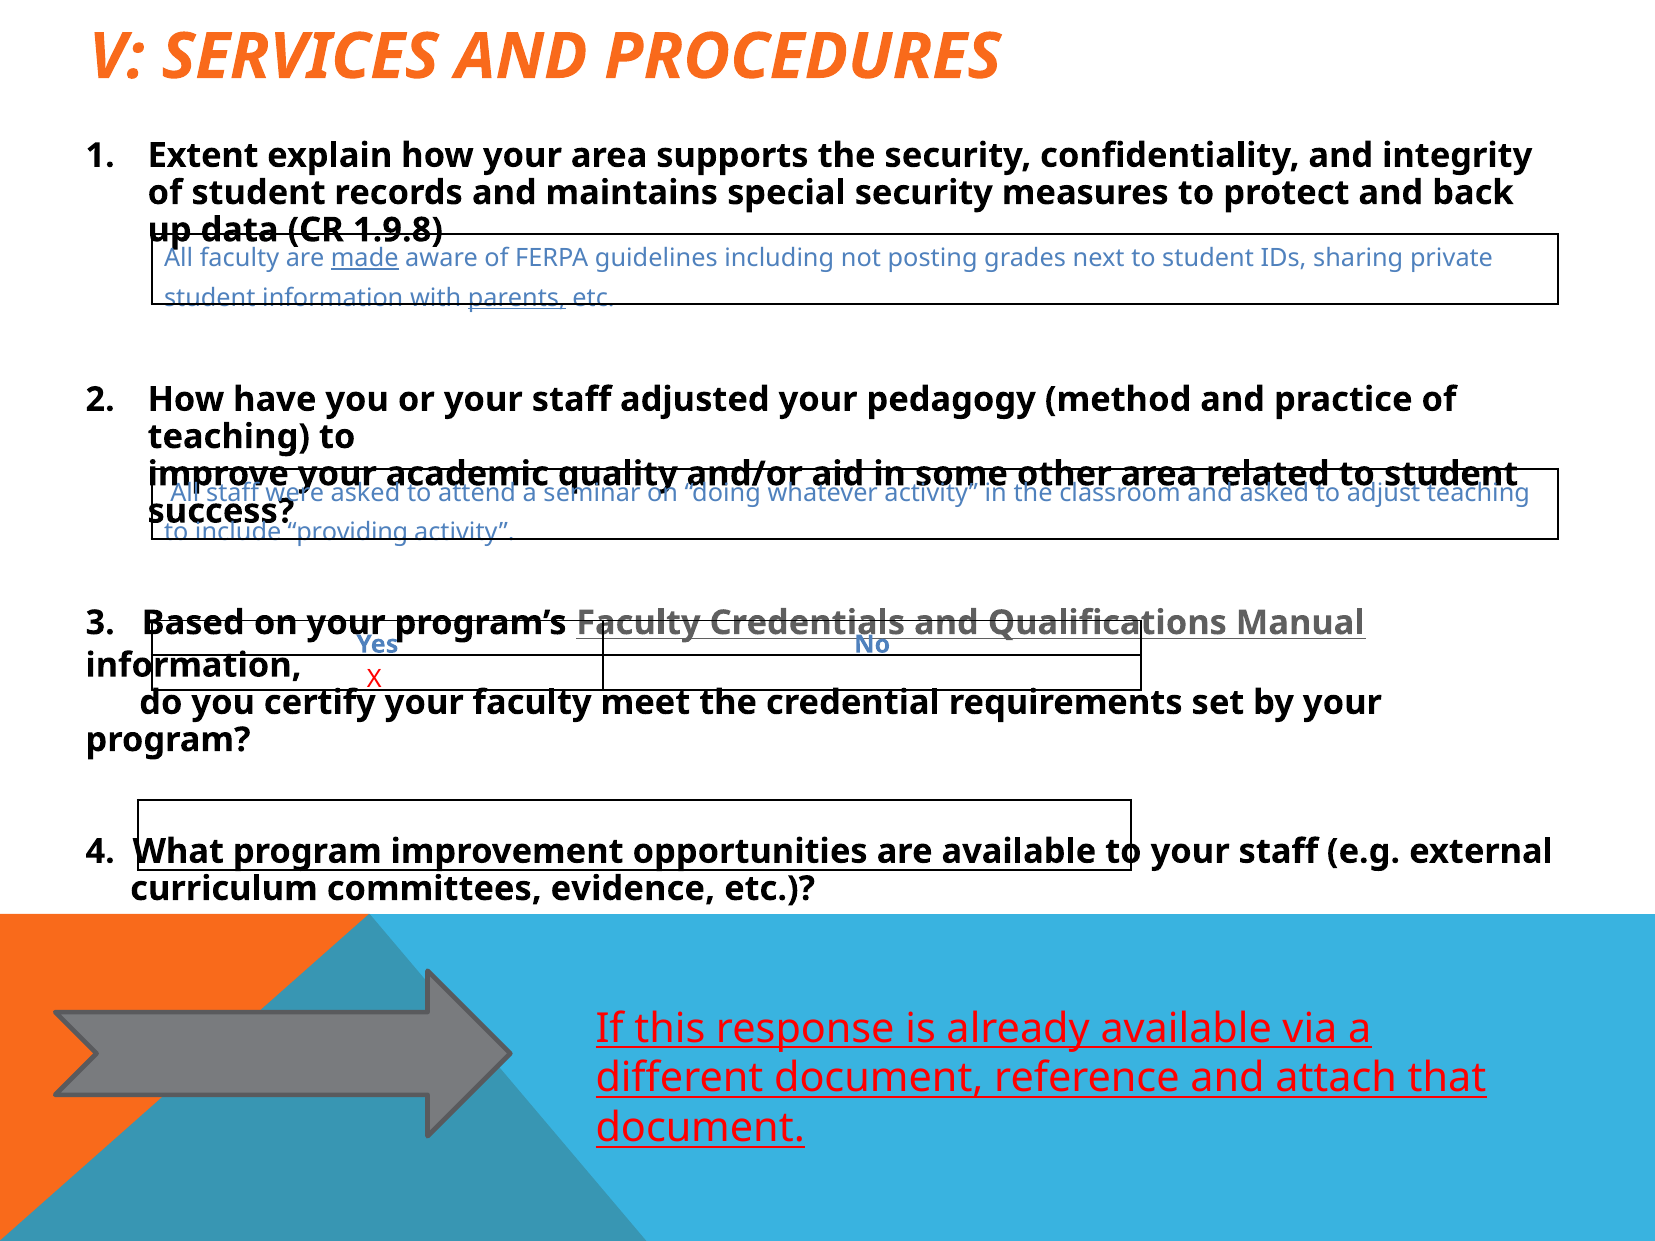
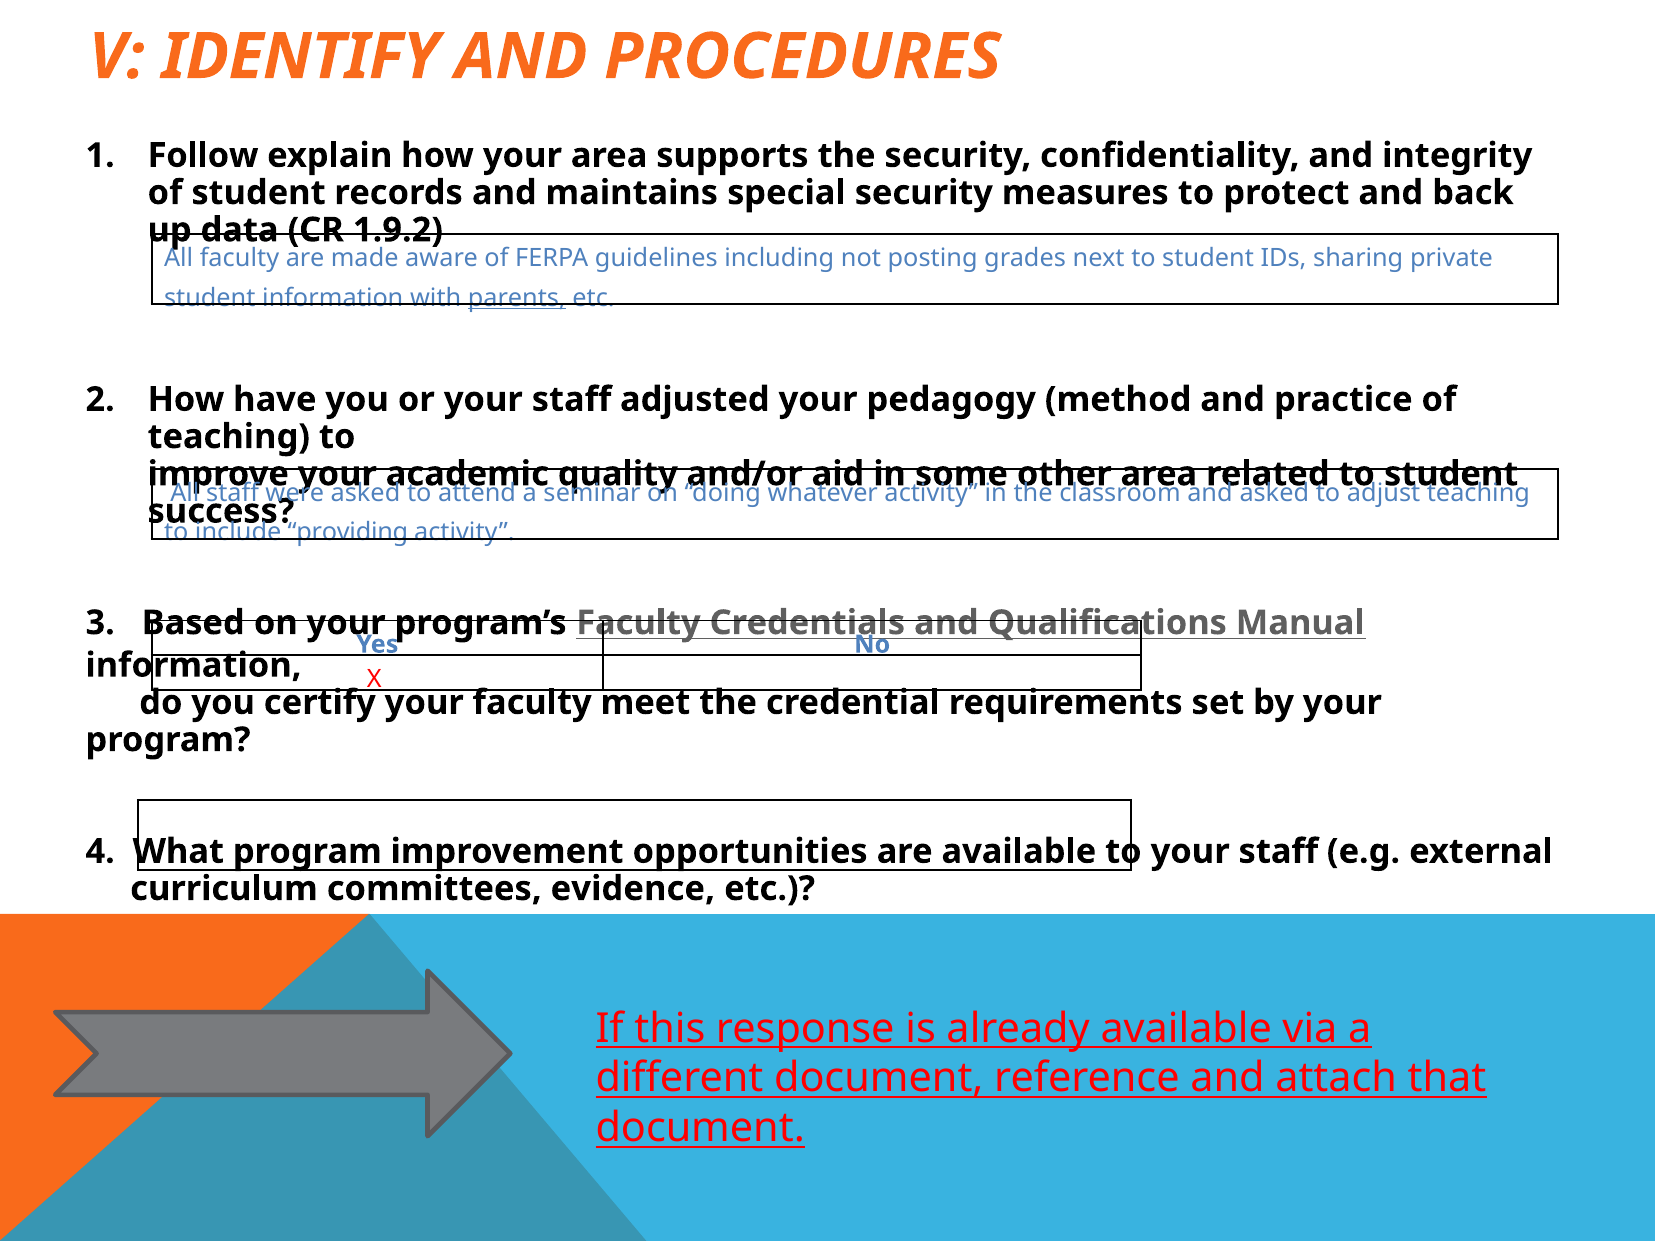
SERVICES: SERVICES -> IDENTIFY
Extent: Extent -> Follow
1.9.8: 1.9.8 -> 1.9.2
made underline: present -> none
